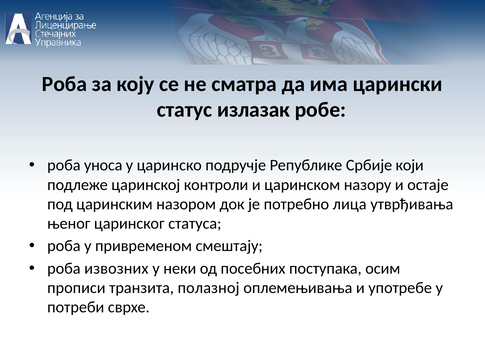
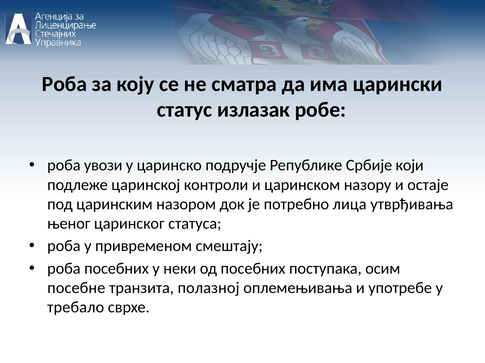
уноса: уноса -> увози
роба извозних: извозних -> посебних
прописи: прописи -> посебне
потреби: потреби -> требало
